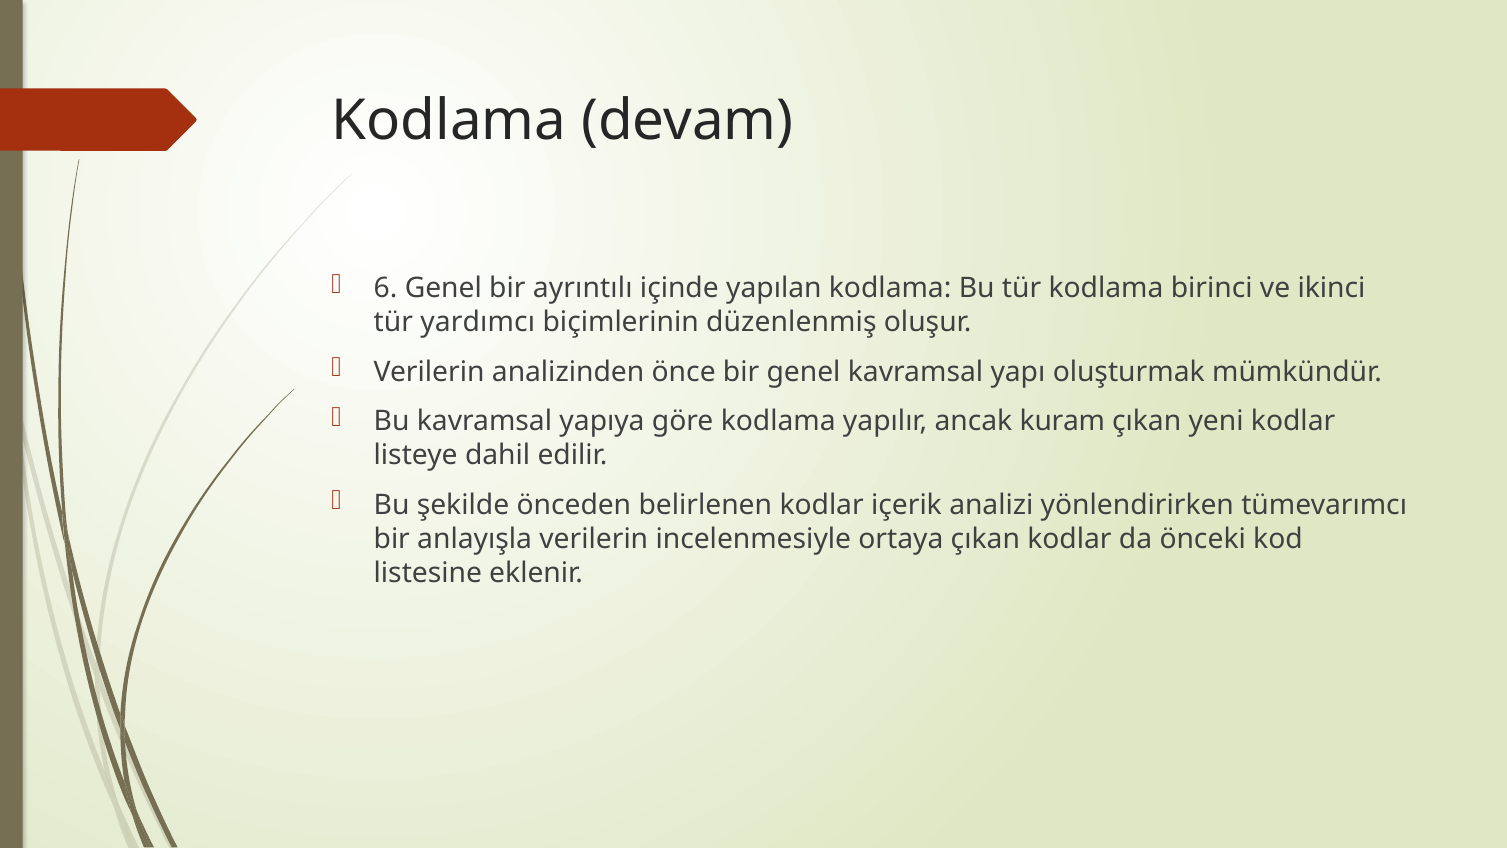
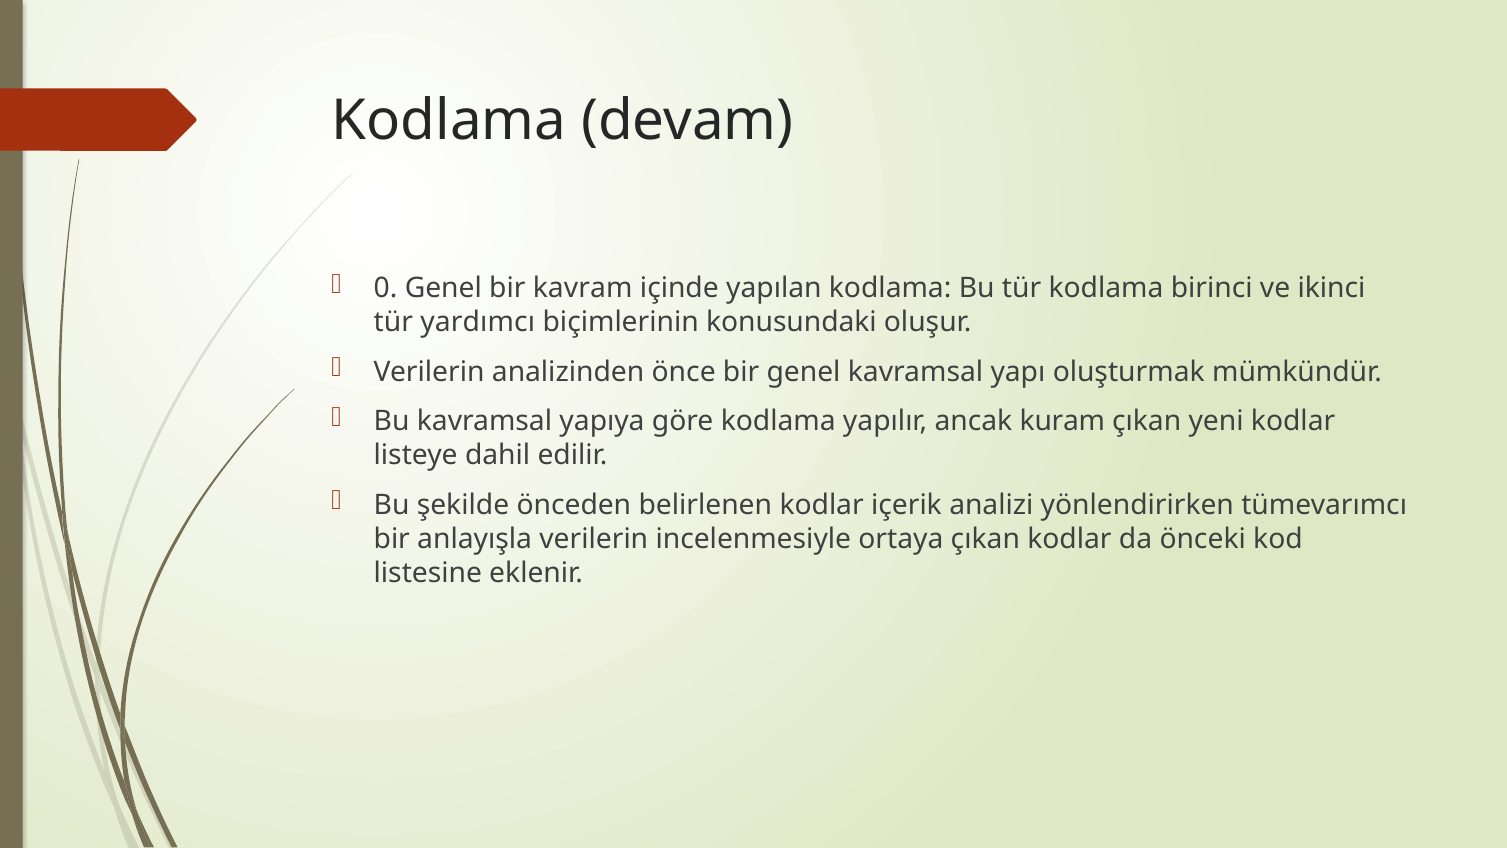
6: 6 -> 0
ayrıntılı: ayrıntılı -> kavram
düzenlenmiş: düzenlenmiş -> konusundaki
